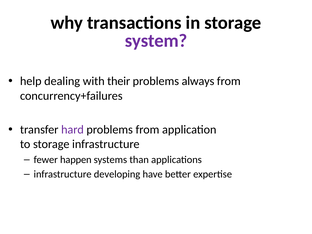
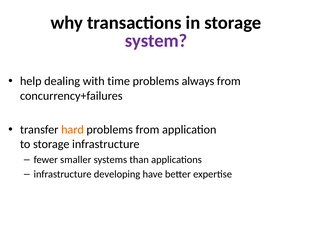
their: their -> time
hard colour: purple -> orange
happen: happen -> smaller
